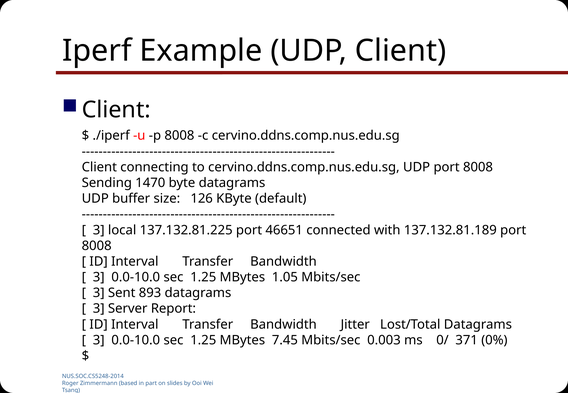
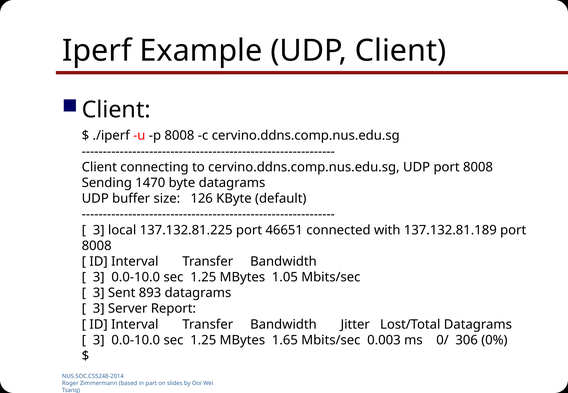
7.45: 7.45 -> 1.65
371: 371 -> 306
